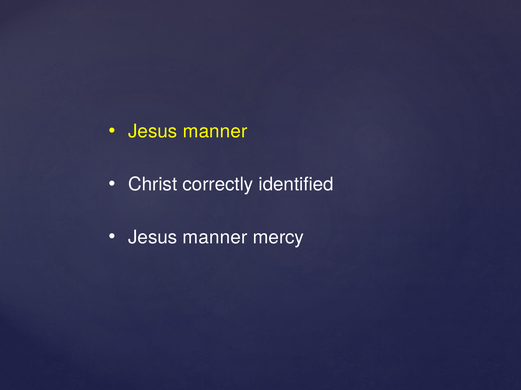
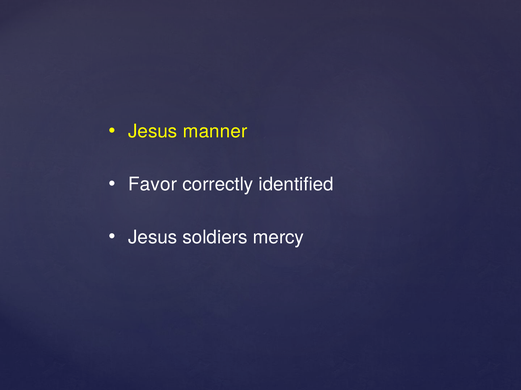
Christ: Christ -> Favor
manner at (215, 238): manner -> soldiers
